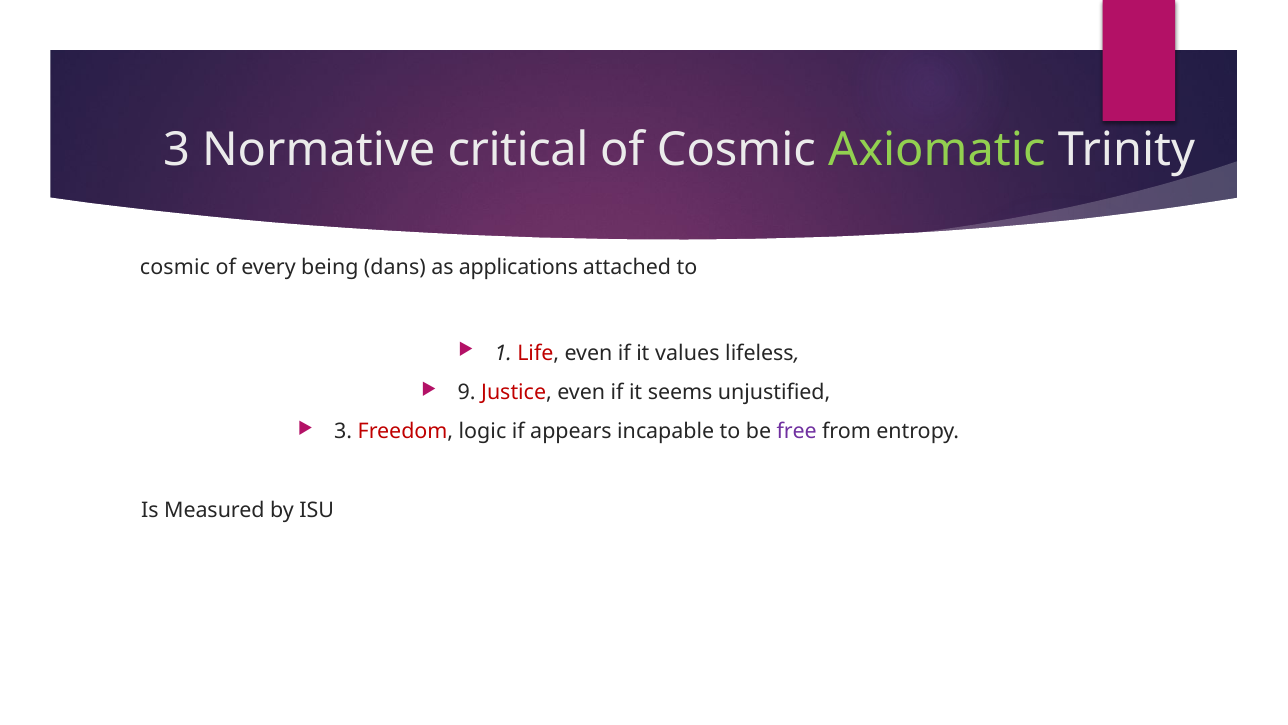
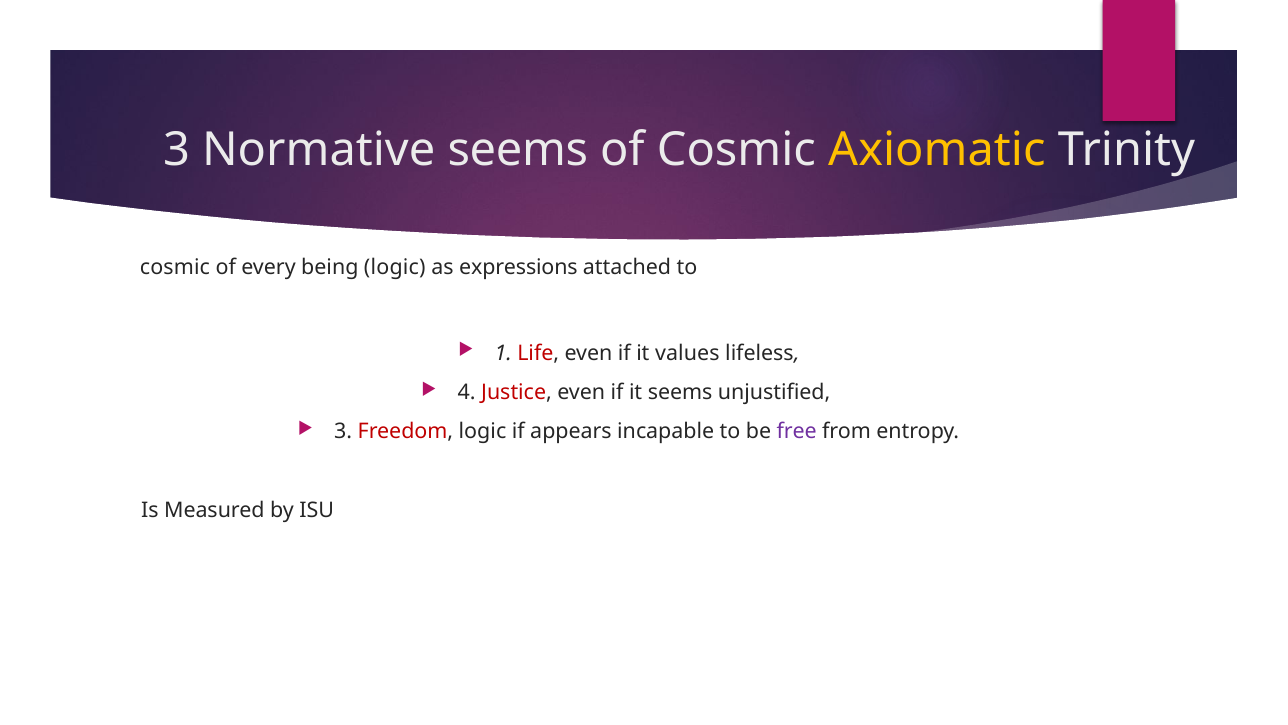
Normative critical: critical -> seems
Axiomatic colour: light green -> yellow
being dans: dans -> logic
applications: applications -> expressions
9: 9 -> 4
